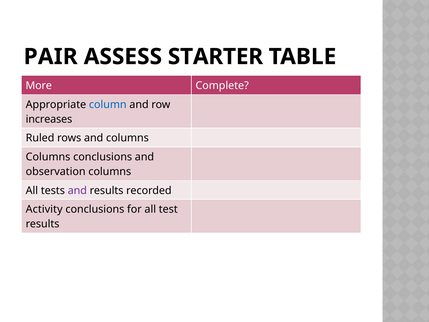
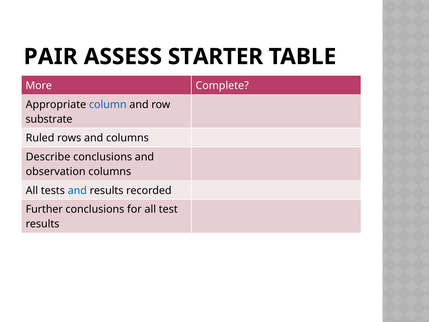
increases: increases -> substrate
Columns at (48, 157): Columns -> Describe
and at (77, 190) colour: purple -> blue
Activity: Activity -> Further
